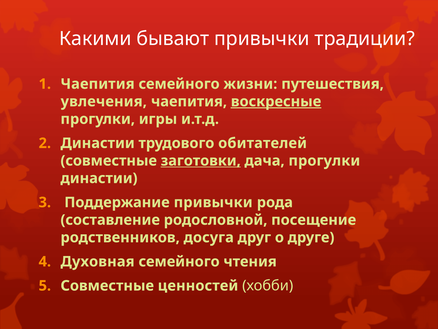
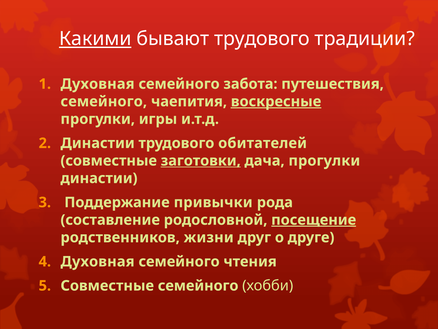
Какими underline: none -> present
бывают привычки: привычки -> трудового
Чаепития at (98, 84): Чаепития -> Духовная
жизни: жизни -> забота
увлечения at (104, 101): увлечения -> семейного
посещение underline: none -> present
досуга: досуга -> жизни
Совместные ценностей: ценностей -> семейного
